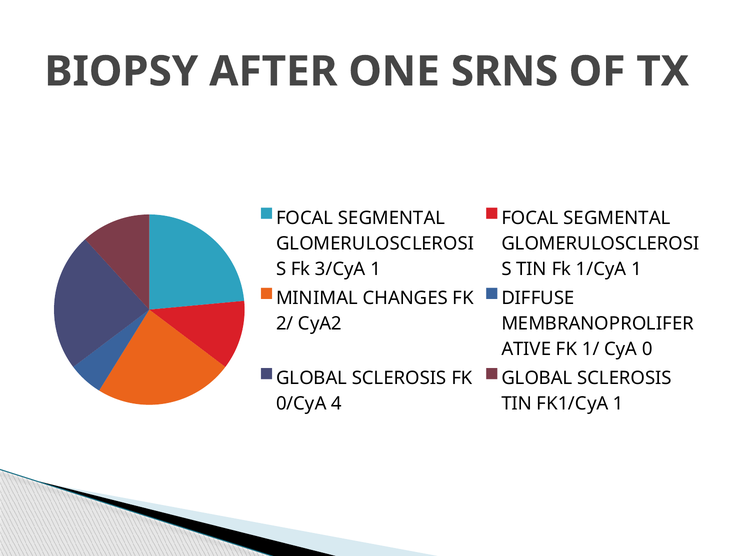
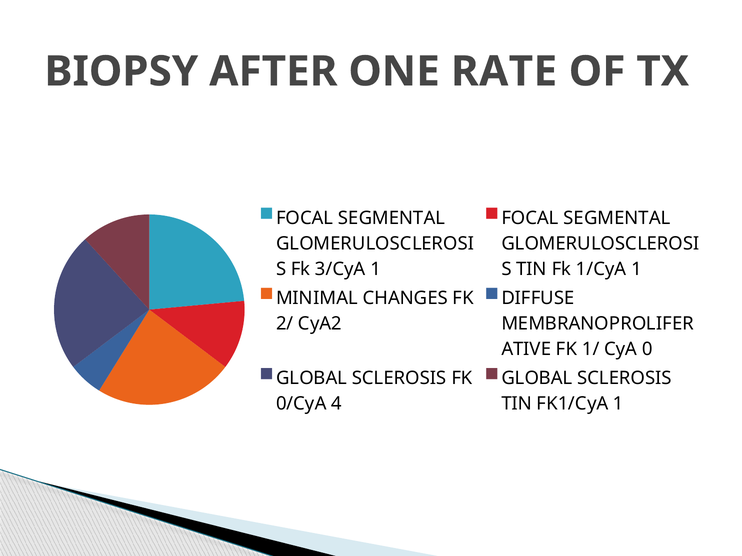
SRNS: SRNS -> RATE
